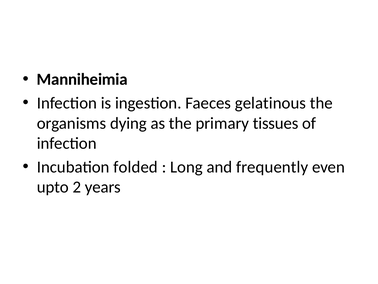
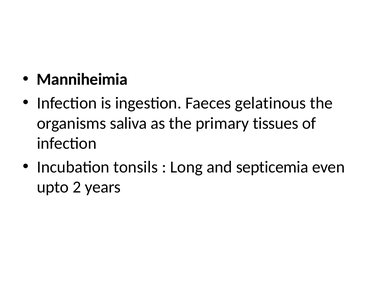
dying: dying -> saliva
folded: folded -> tonsils
frequently: frequently -> septicemia
